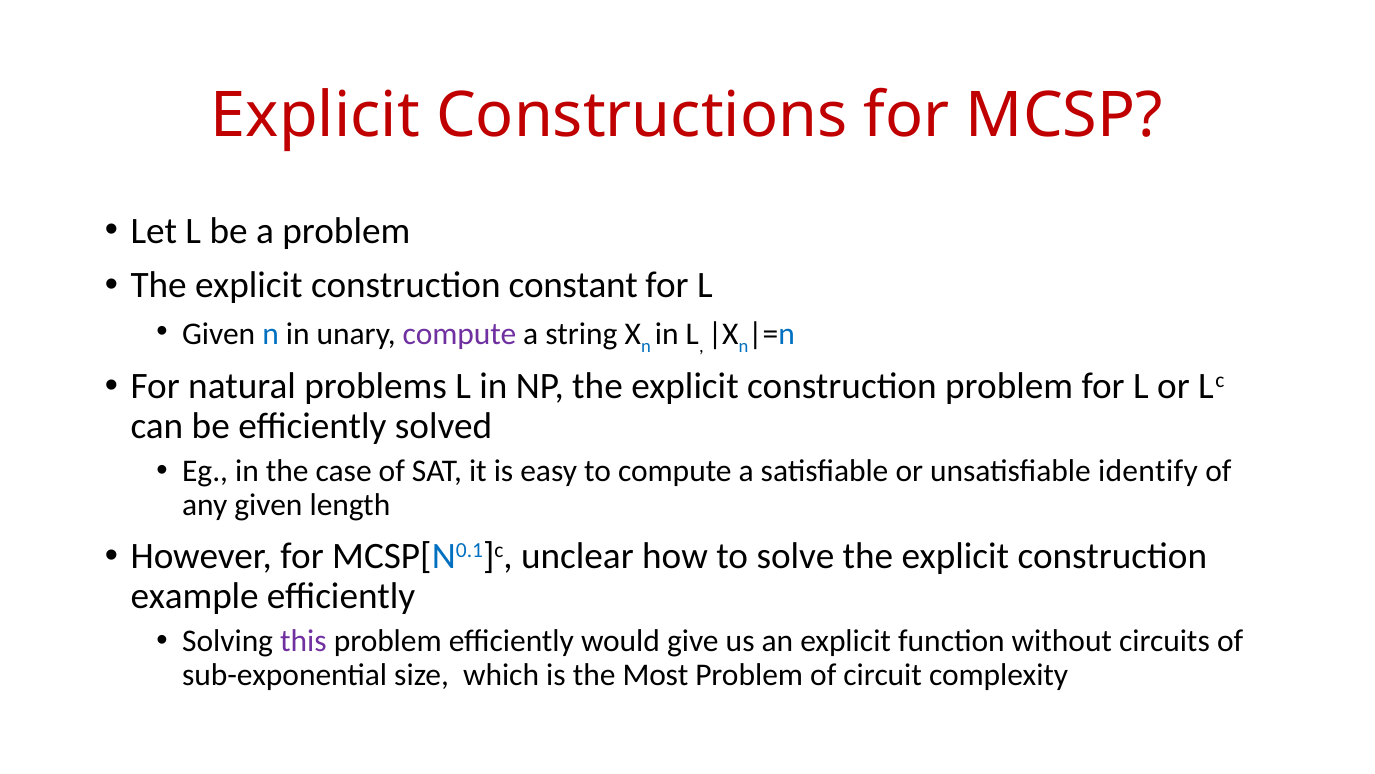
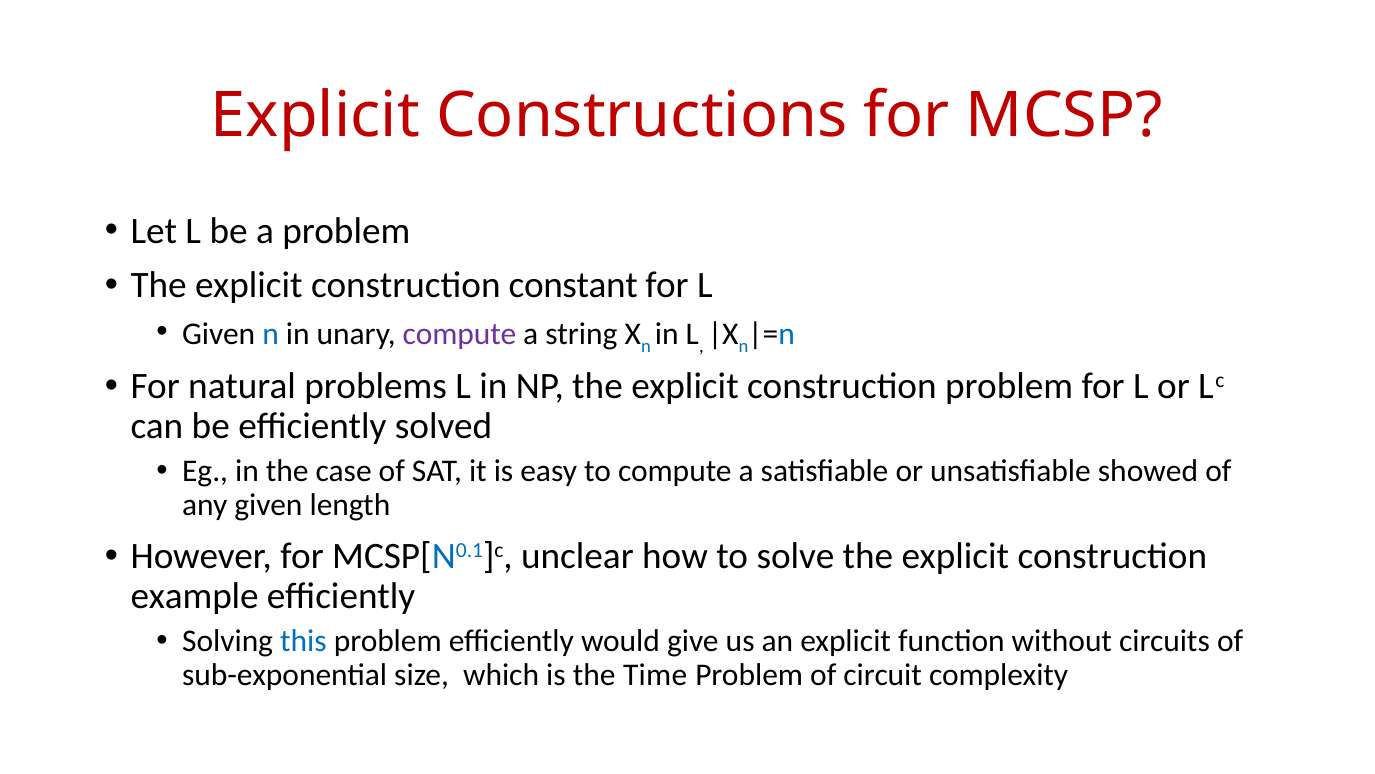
identify: identify -> showed
this colour: purple -> blue
Most: Most -> Time
